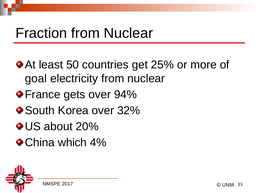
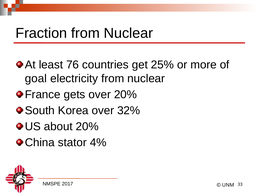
50: 50 -> 76
over 94%: 94% -> 20%
which: which -> stator
